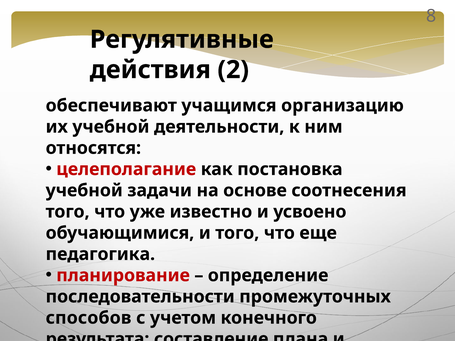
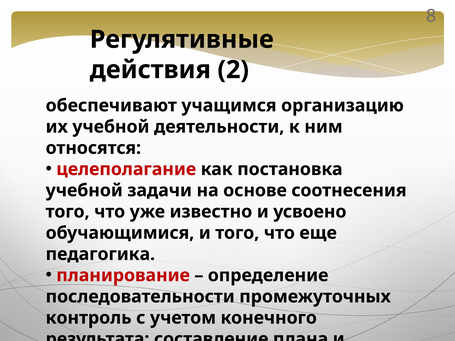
способов: способов -> контроль
